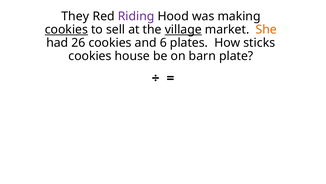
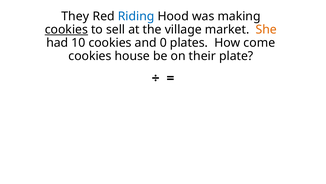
Riding colour: purple -> blue
village underline: present -> none
26: 26 -> 10
6: 6 -> 0
sticks: sticks -> come
barn: barn -> their
